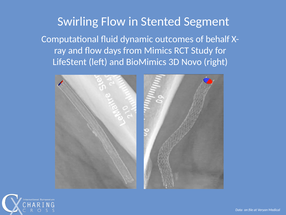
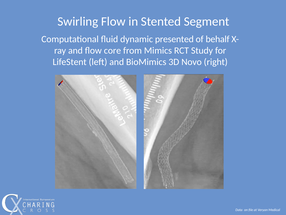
outcomes: outcomes -> presented
days: days -> core
